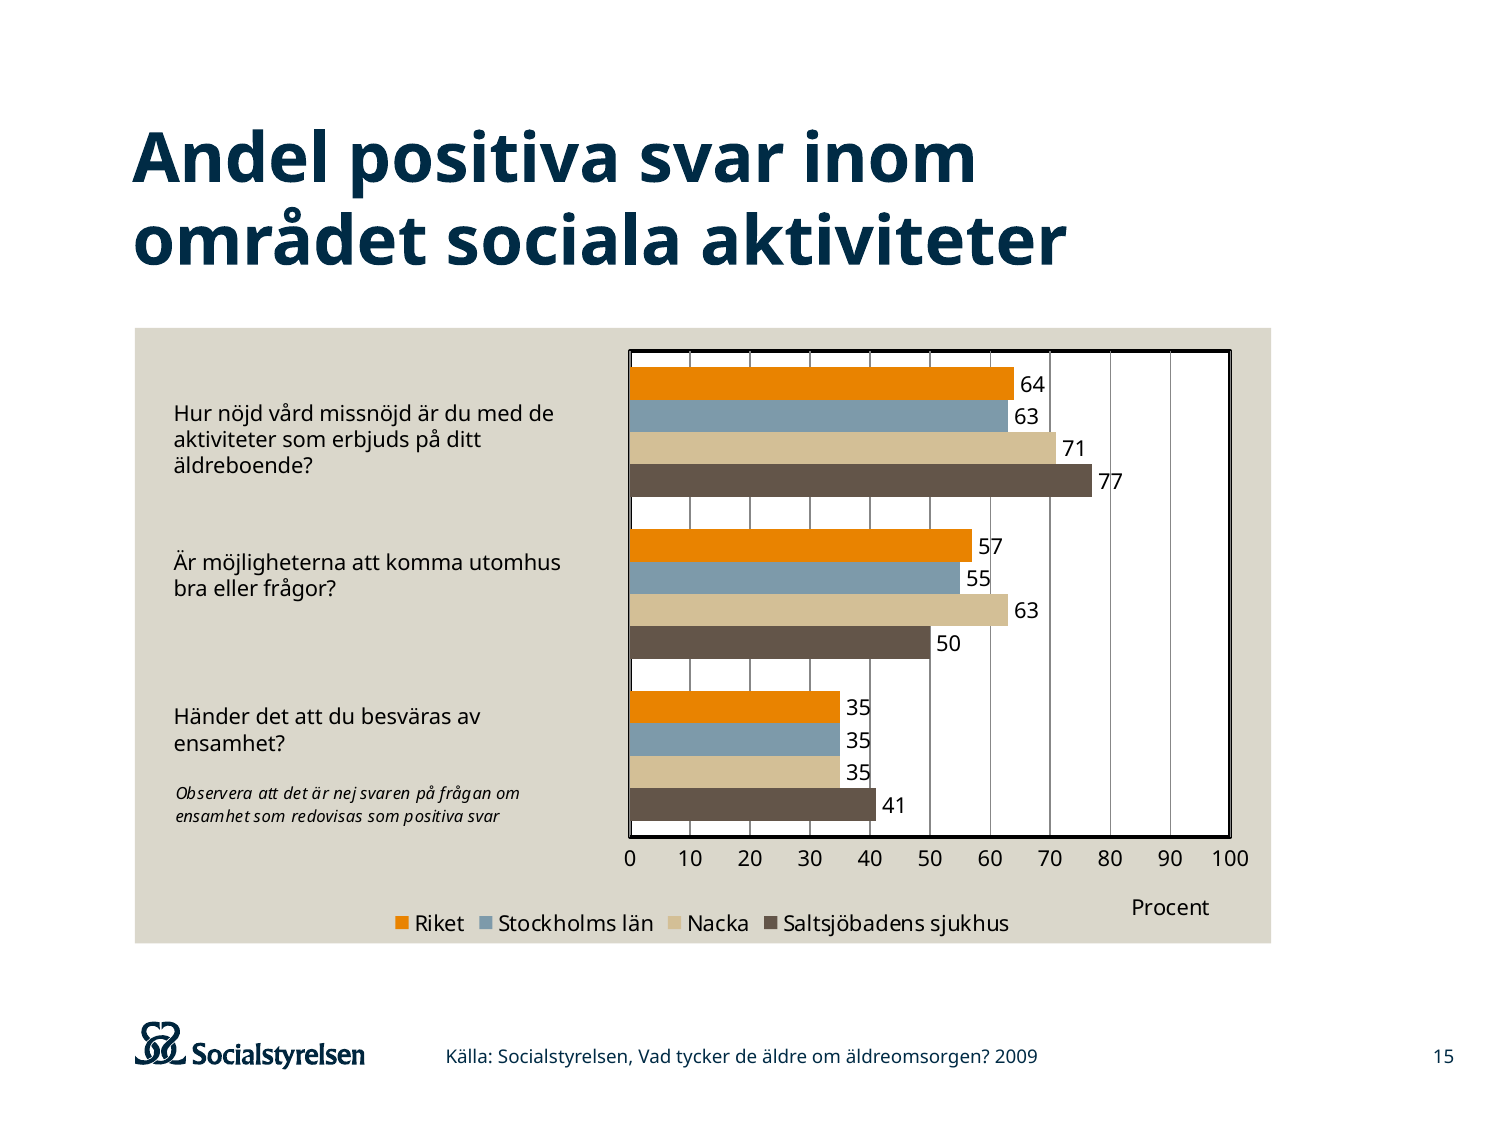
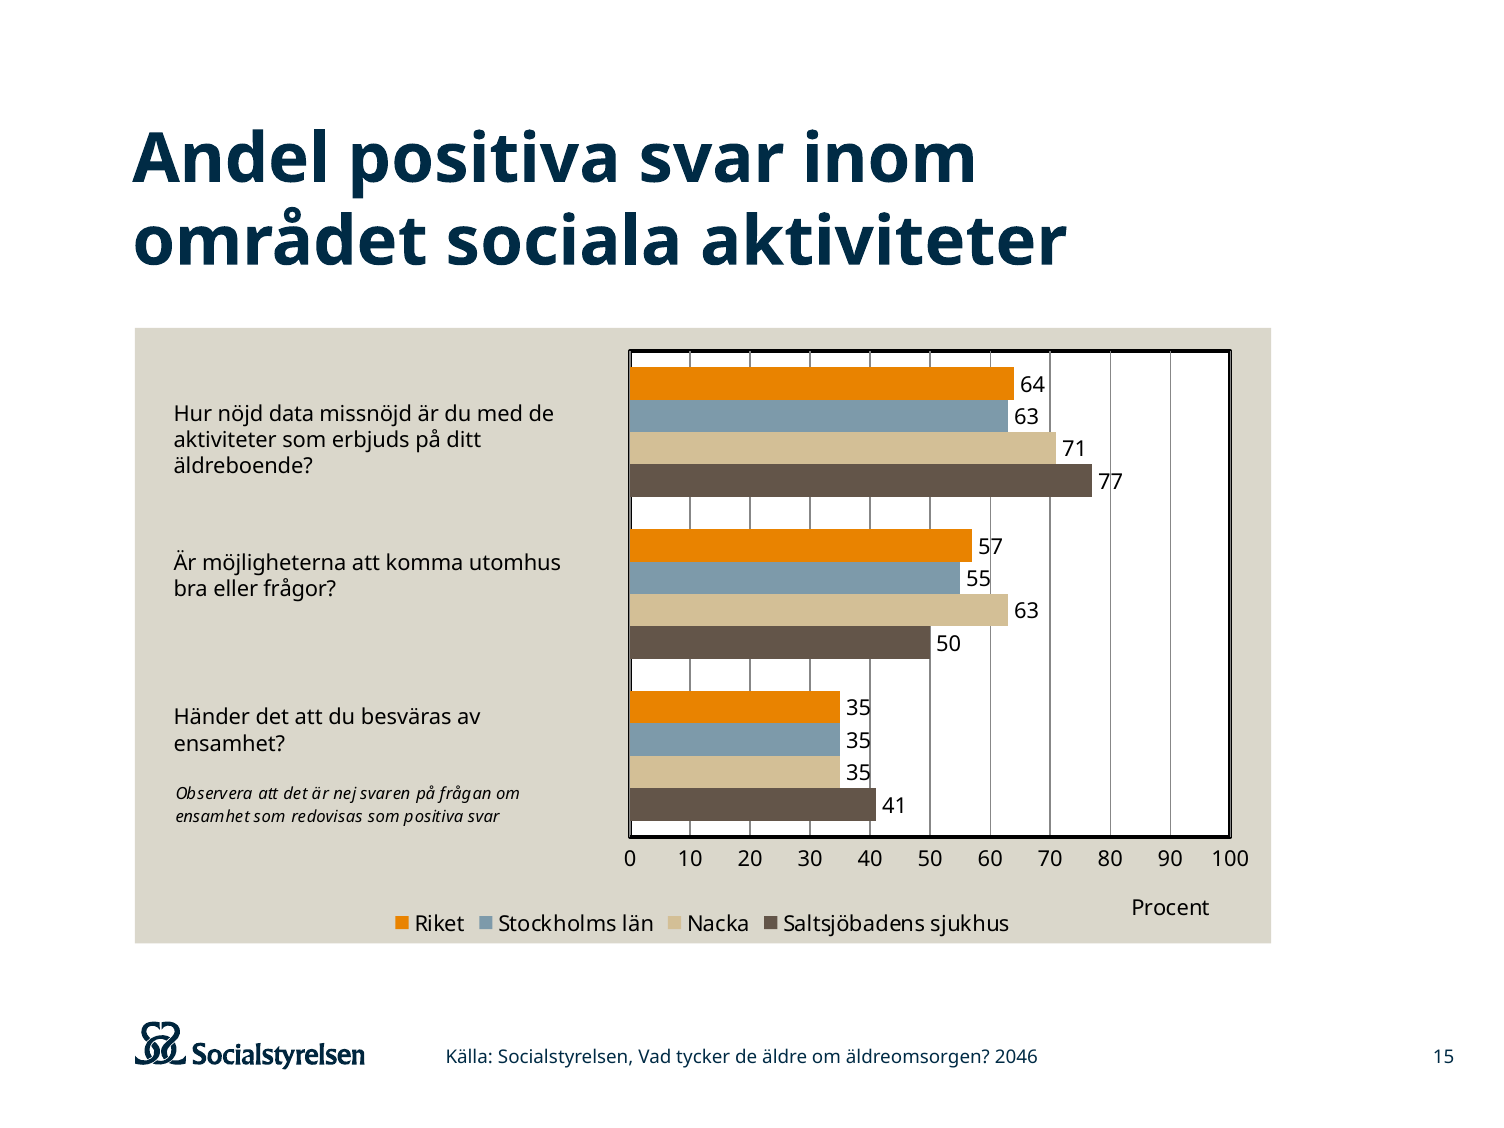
vård: vård -> data
2009: 2009 -> 2046
